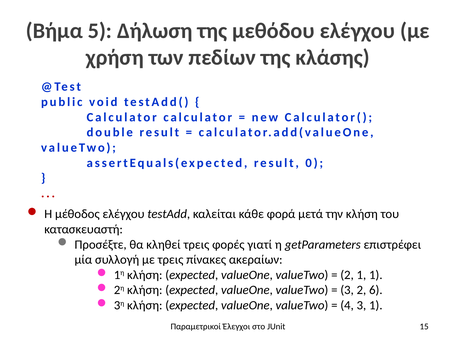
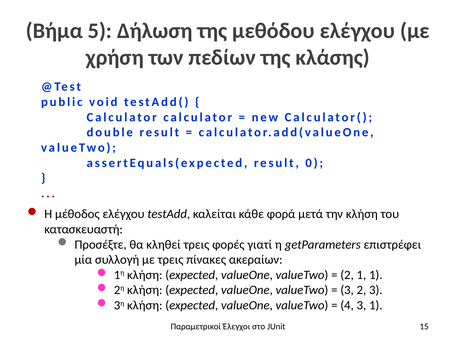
2 6: 6 -> 3
